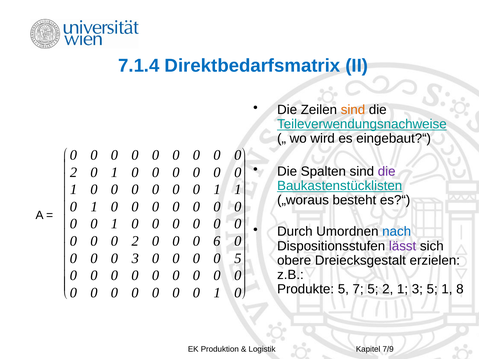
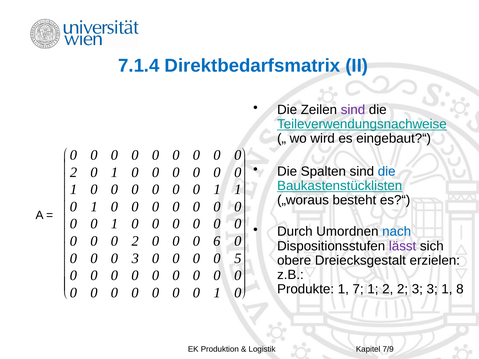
sind at (353, 110) colour: orange -> purple
die at (387, 172) colour: purple -> blue
Produkte 5: 5 -> 1
7 5: 5 -> 1
2 1: 1 -> 2
3 5: 5 -> 3
